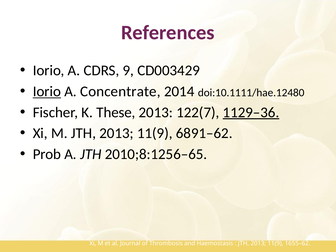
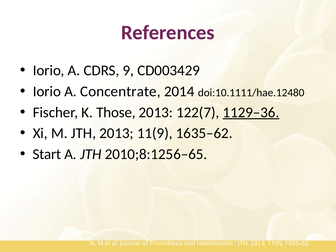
Iorio at (47, 91) underline: present -> none
These: These -> Those
6891–62: 6891–62 -> 1635–62
Prob: Prob -> Start
